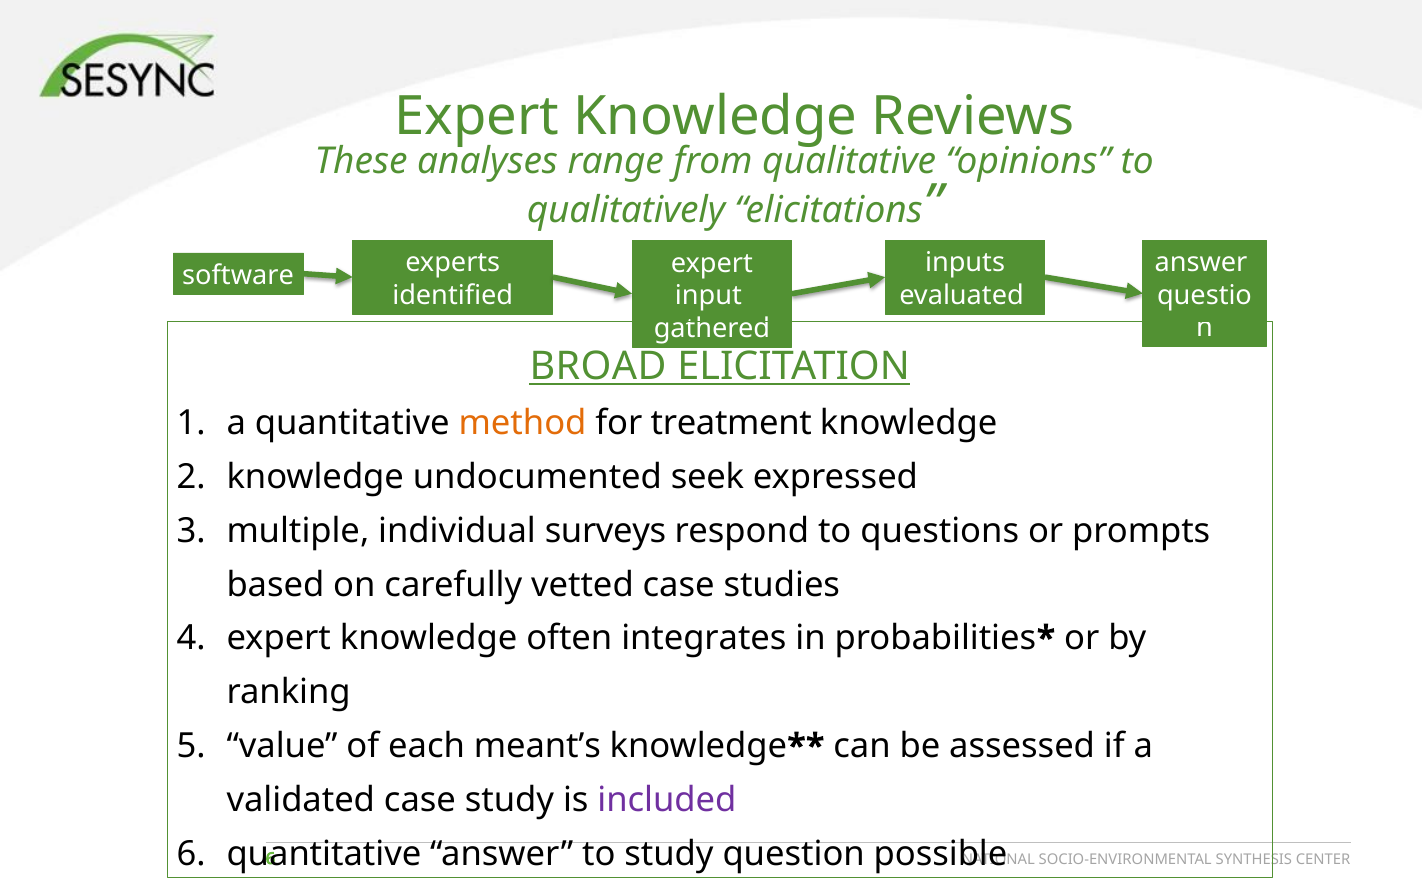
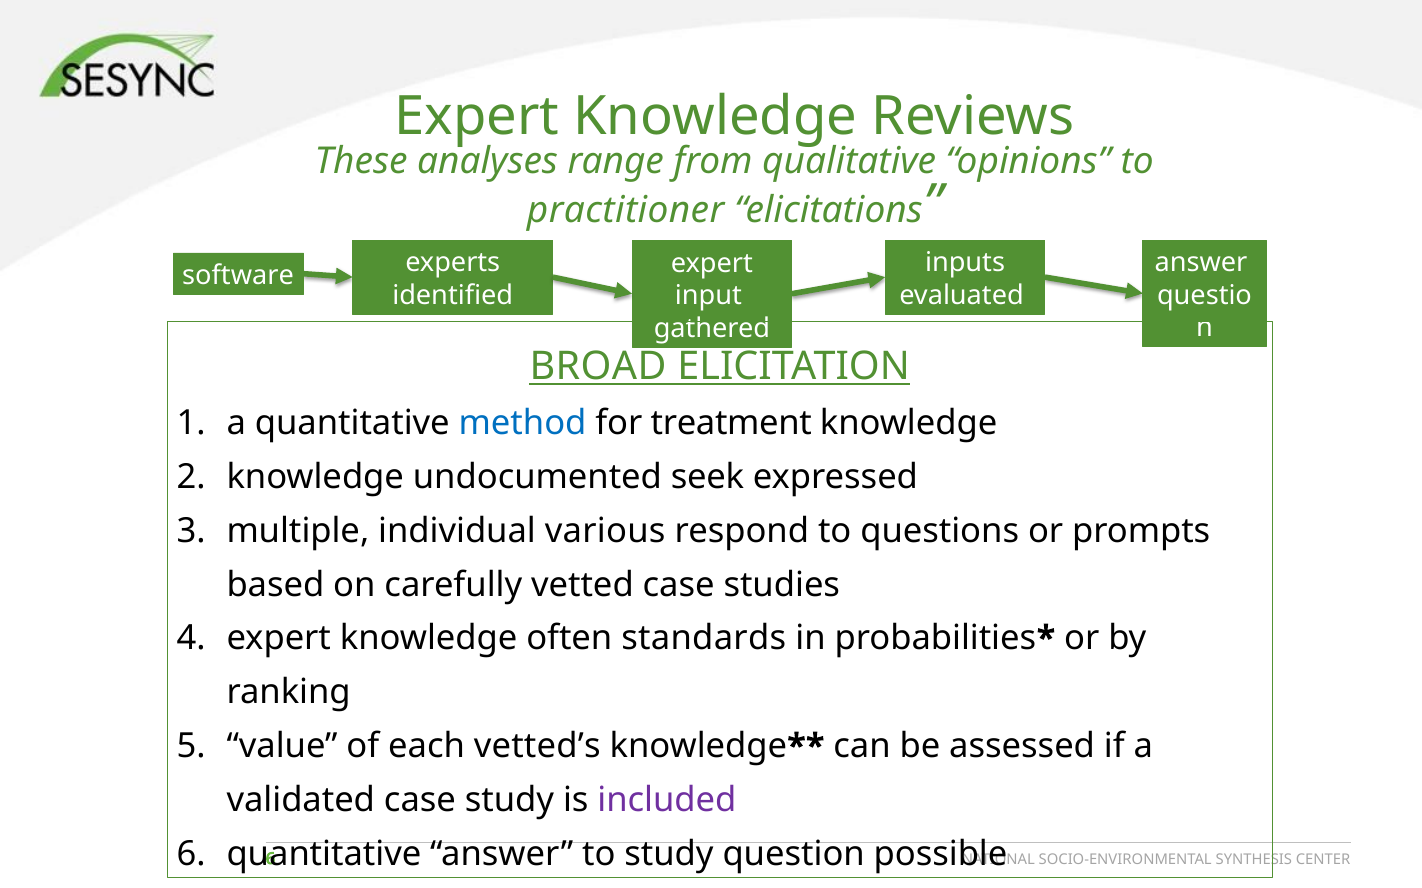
qualitatively: qualitatively -> practitioner
method colour: orange -> blue
surveys: surveys -> various
integrates: integrates -> standards
meant’s: meant’s -> vetted’s
